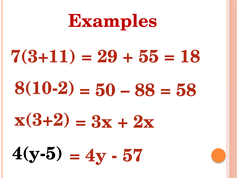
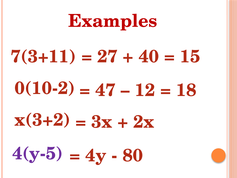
29: 29 -> 27
55: 55 -> 40
18: 18 -> 15
8(10-2: 8(10-2 -> 0(10-2
50: 50 -> 47
88: 88 -> 12
58: 58 -> 18
4(y-5 colour: black -> purple
57: 57 -> 80
